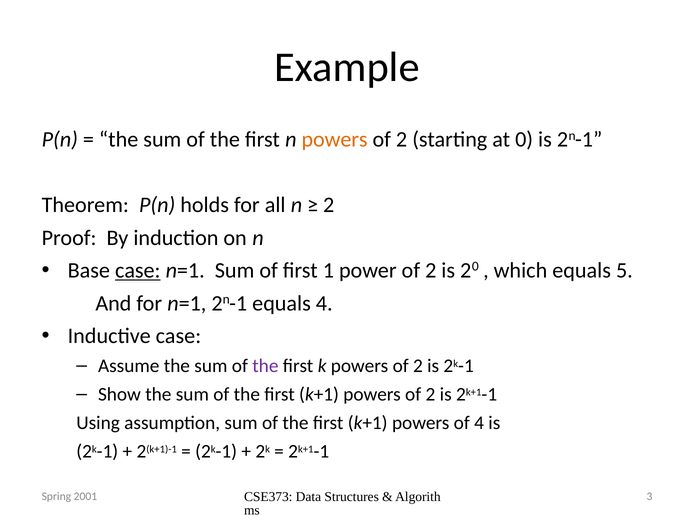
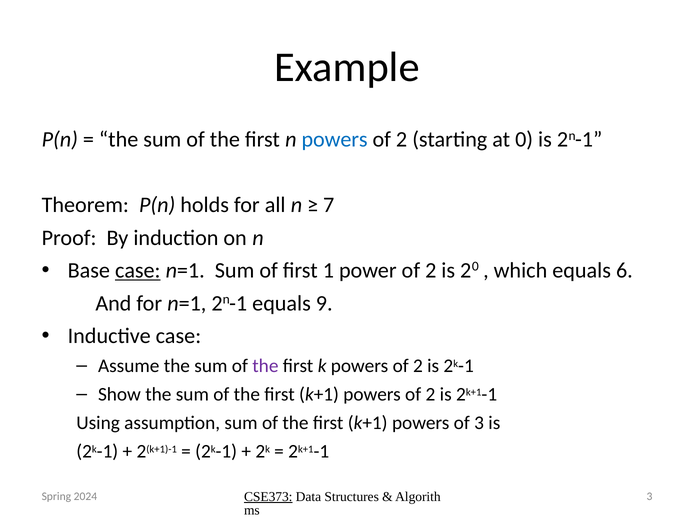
powers at (335, 140) colour: orange -> blue
2 at (329, 205): 2 -> 7
5: 5 -> 6
equals 4: 4 -> 9
of 4: 4 -> 3
CSE373 underline: none -> present
2001: 2001 -> 2024
